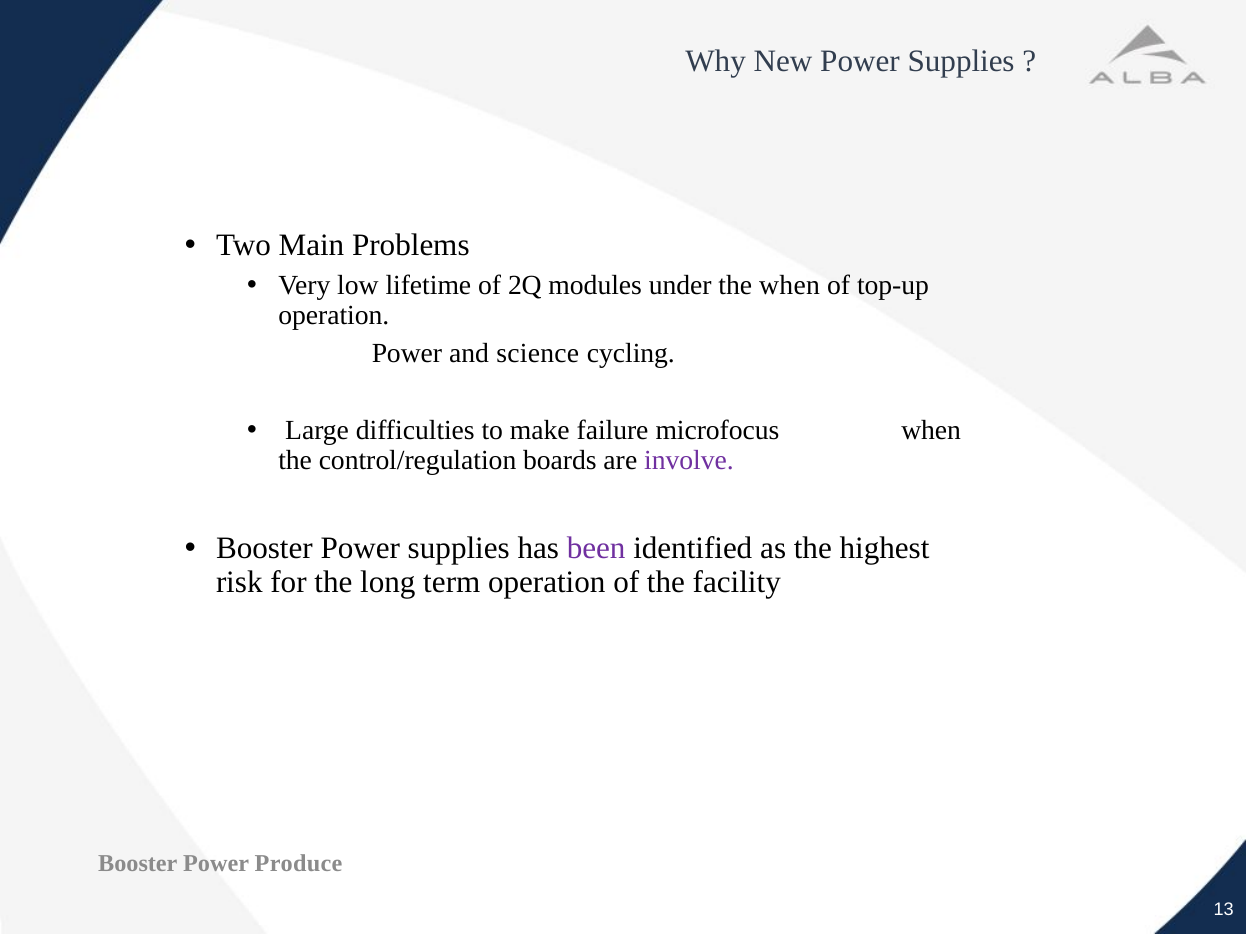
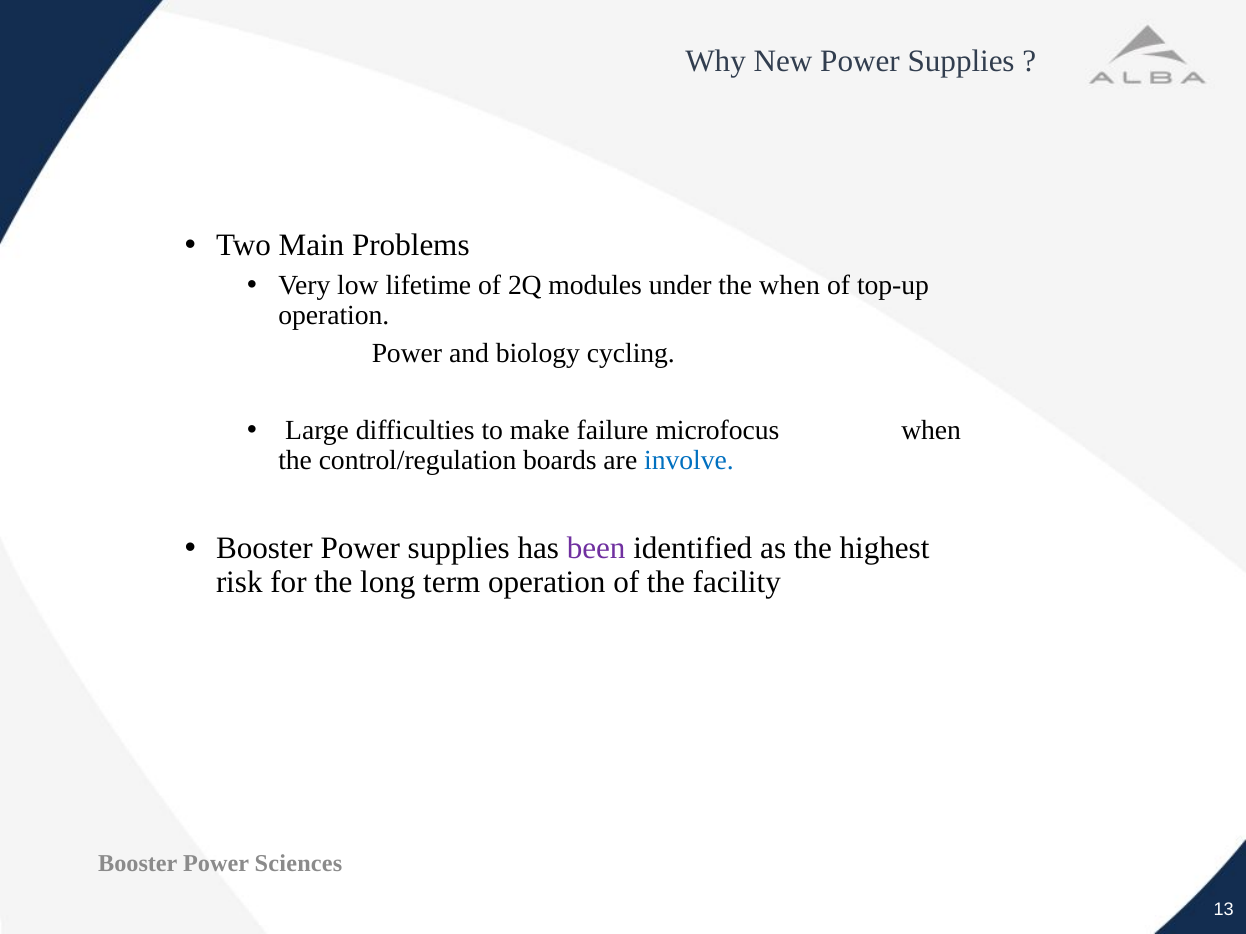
science: science -> biology
involve colour: purple -> blue
Produce: Produce -> Sciences
